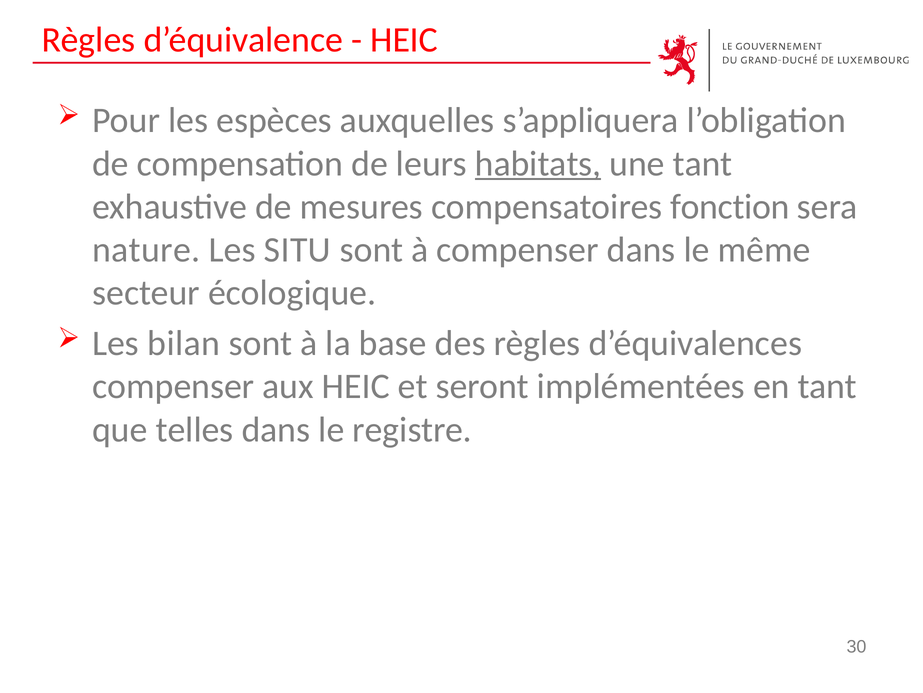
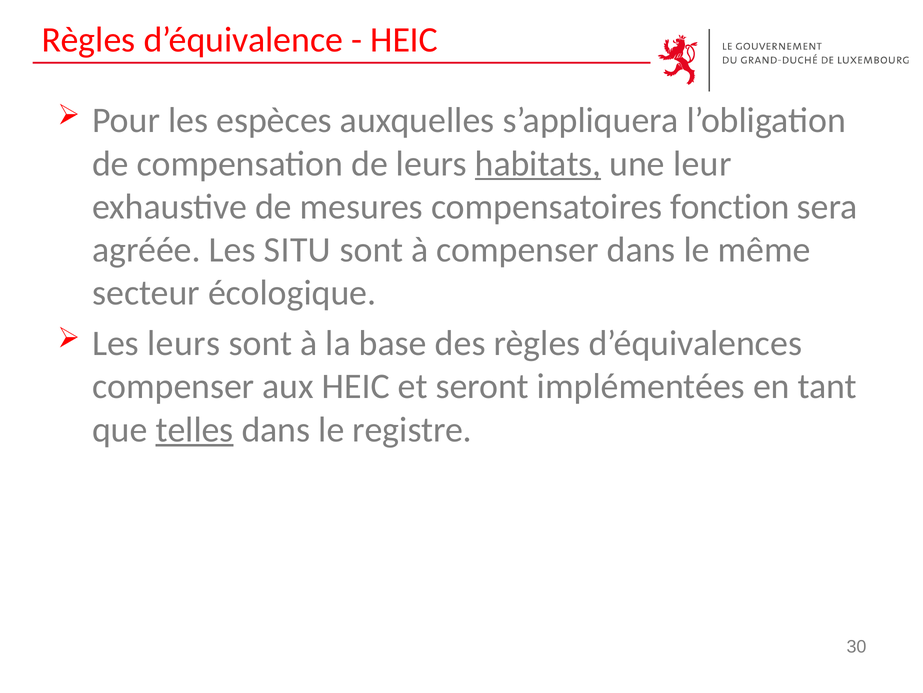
une tant: tant -> leur
nature: nature -> agréée
Les bilan: bilan -> leurs
telles underline: none -> present
